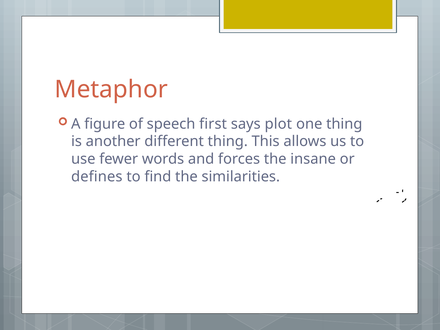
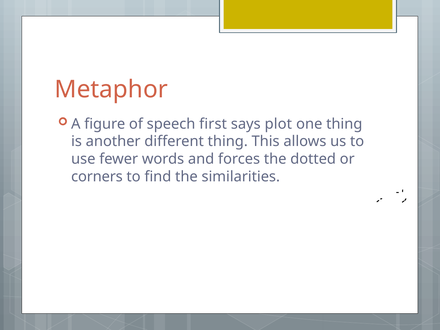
insane: insane -> dotted
defines: defines -> corners
